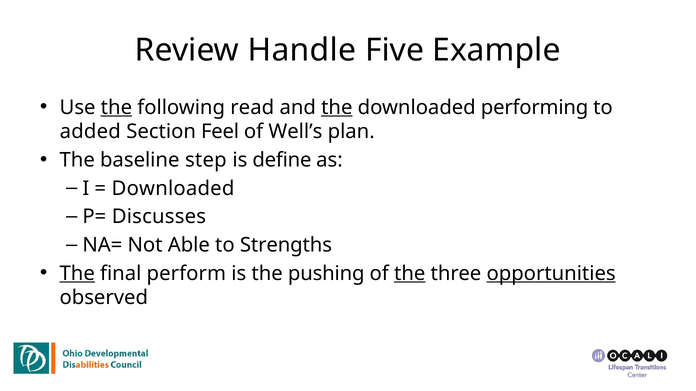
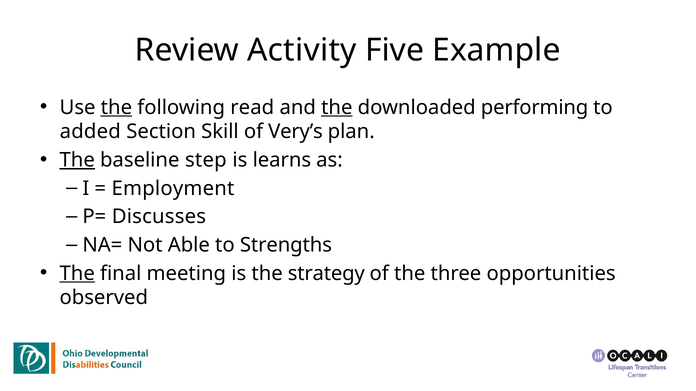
Handle: Handle -> Activity
Feel: Feel -> Skill
Well’s: Well’s -> Very’s
The at (77, 160) underline: none -> present
define: define -> learns
Downloaded at (173, 189): Downloaded -> Employment
perform: perform -> meeting
pushing: pushing -> strategy
the at (410, 274) underline: present -> none
opportunities underline: present -> none
